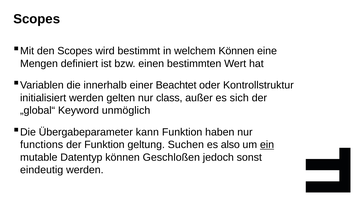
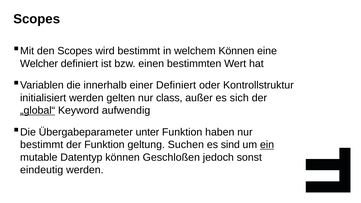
Mengen: Mengen -> Welcher
einer Beachtet: Beachtet -> Definiert
„global“ underline: none -> present
unmöglich: unmöglich -> aufwendig
kann: kann -> unter
functions at (42, 145): functions -> bestimmt
also: also -> sind
